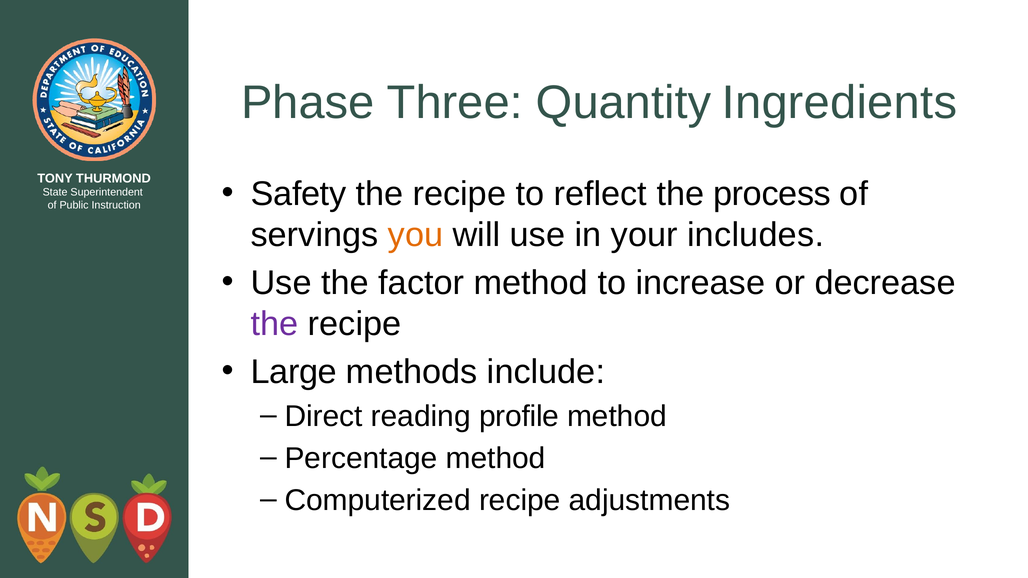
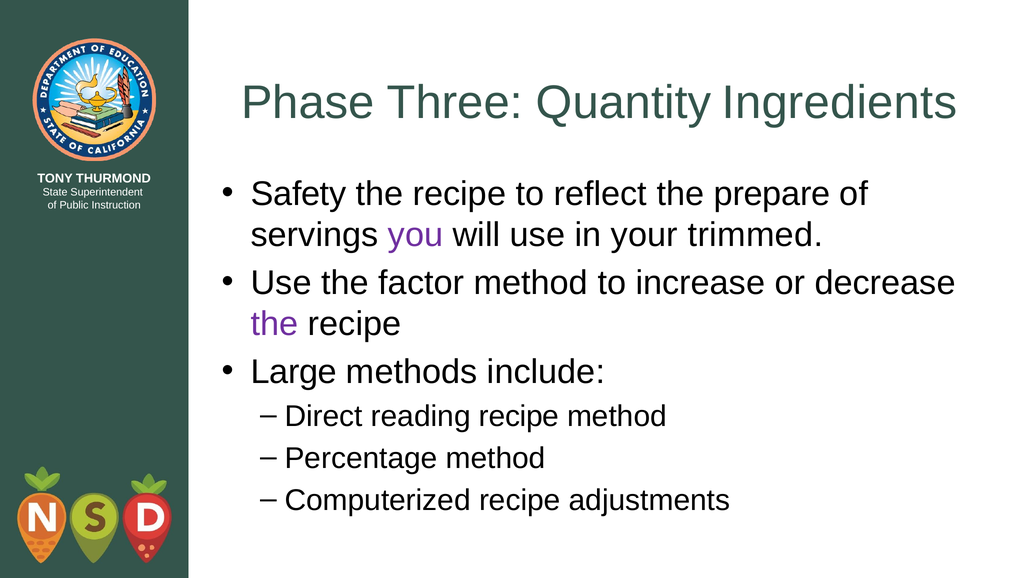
process: process -> prepare
you colour: orange -> purple
includes: includes -> trimmed
reading profile: profile -> recipe
